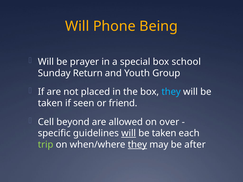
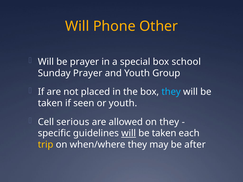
Being: Being -> Other
Sunday Return: Return -> Prayer
or friend: friend -> youth
beyond: beyond -> serious
on over: over -> they
trip colour: light green -> yellow
they at (137, 145) underline: present -> none
